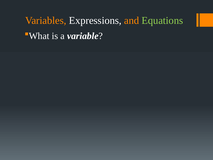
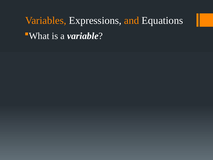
Equations colour: light green -> white
